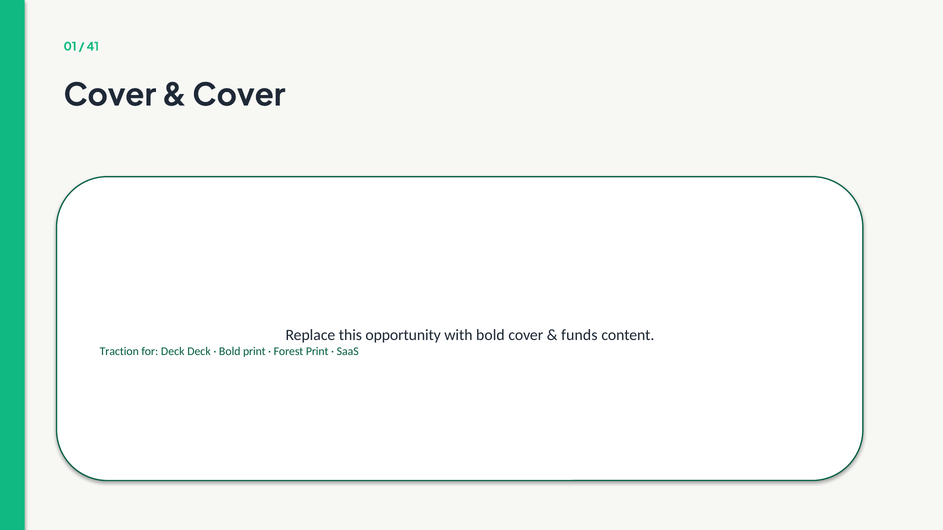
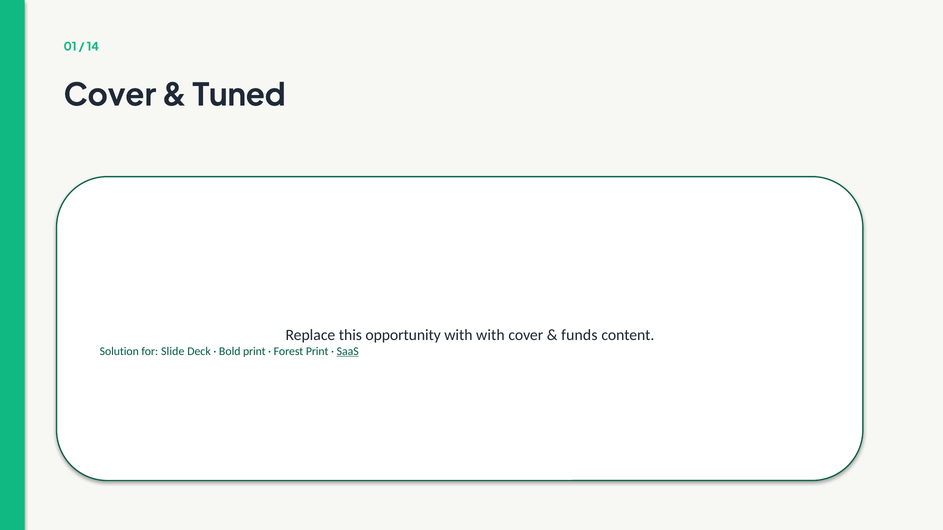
41: 41 -> 14
Cover at (239, 95): Cover -> Tuned
with bold: bold -> with
Traction: Traction -> Solution
for Deck: Deck -> Slide
SaaS underline: none -> present
